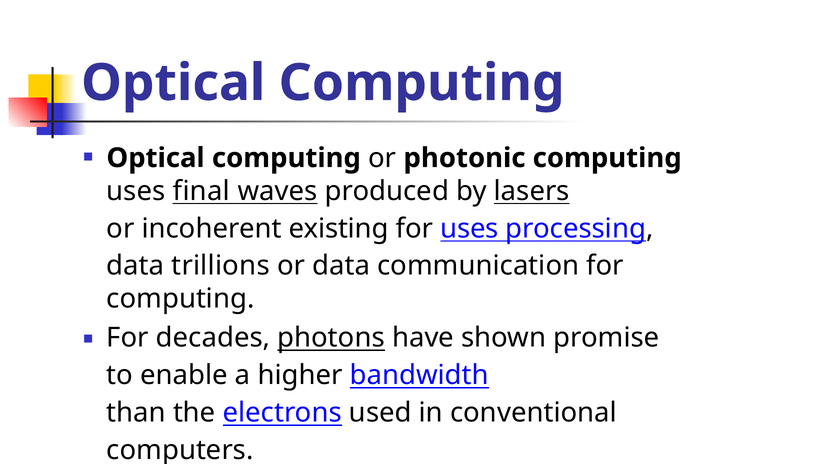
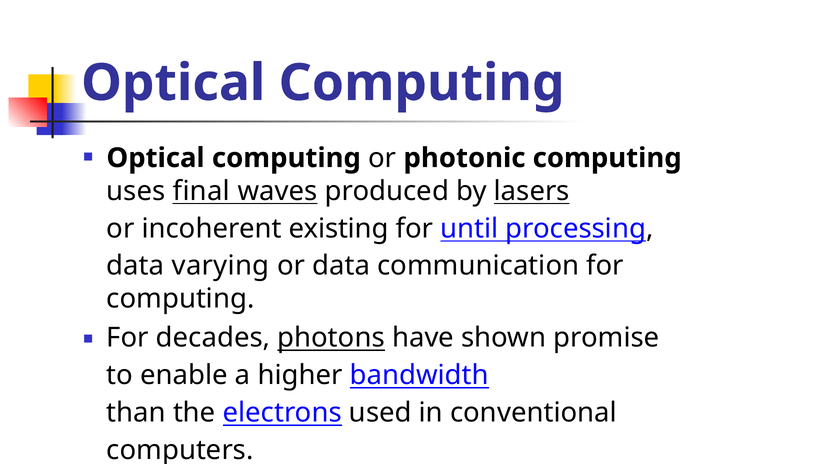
for uses: uses -> until
trillions: trillions -> varying
